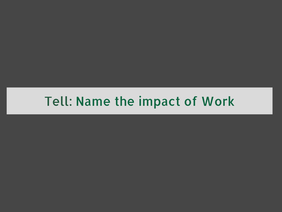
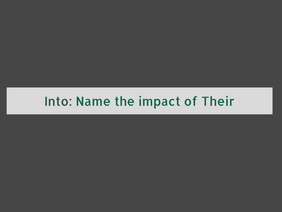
Tell: Tell -> Into
Work: Work -> Their
